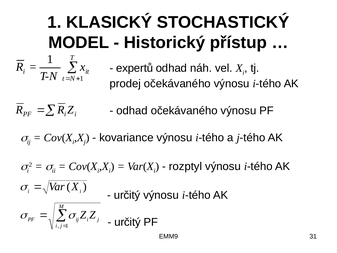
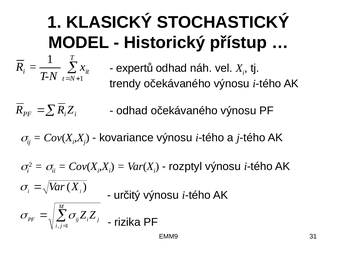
prodej: prodej -> trendy
určitý at (128, 222): určitý -> rizika
